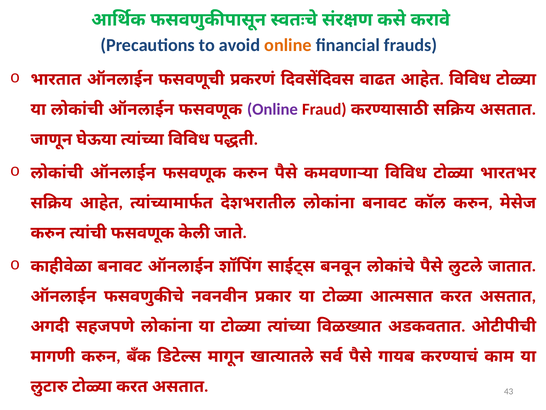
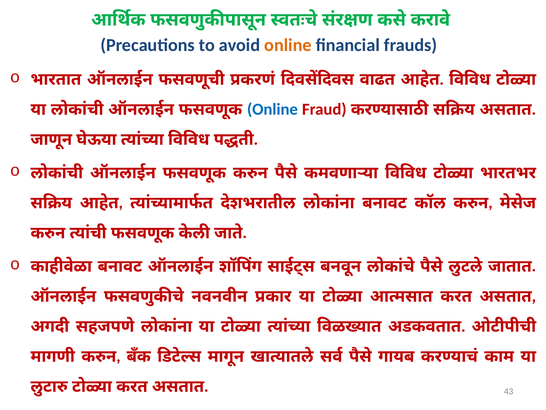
Online at (272, 109) colour: purple -> blue
